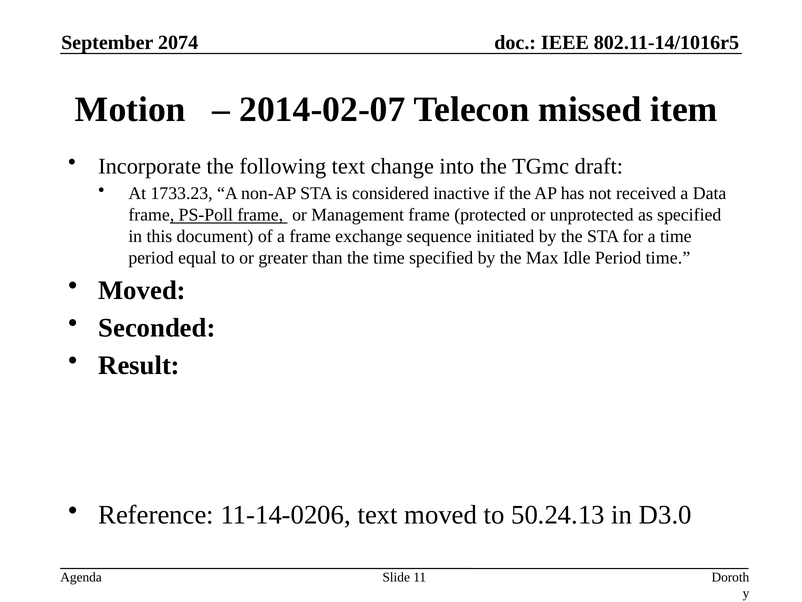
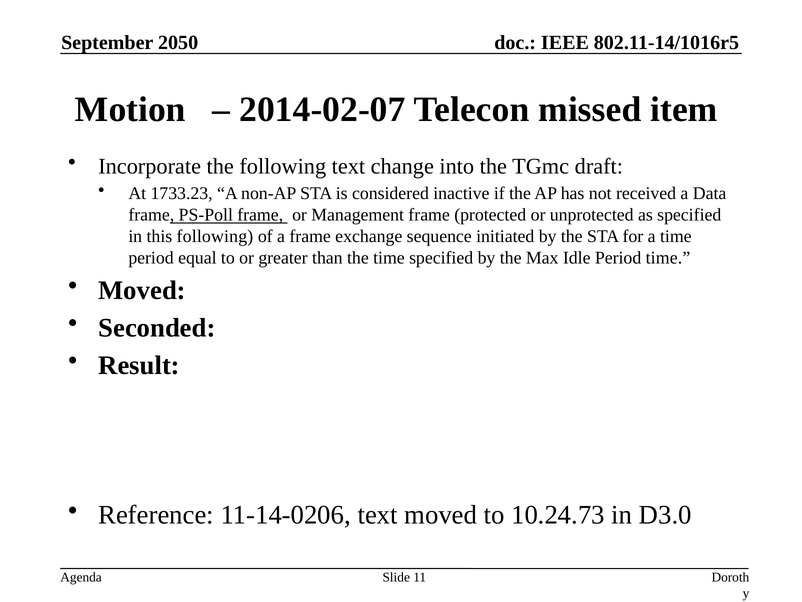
2074: 2074 -> 2050
this document: document -> following
50.24.13: 50.24.13 -> 10.24.73
